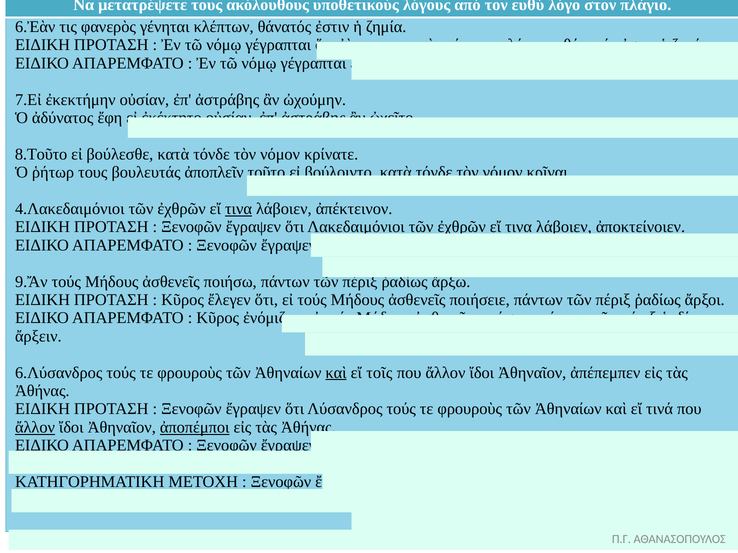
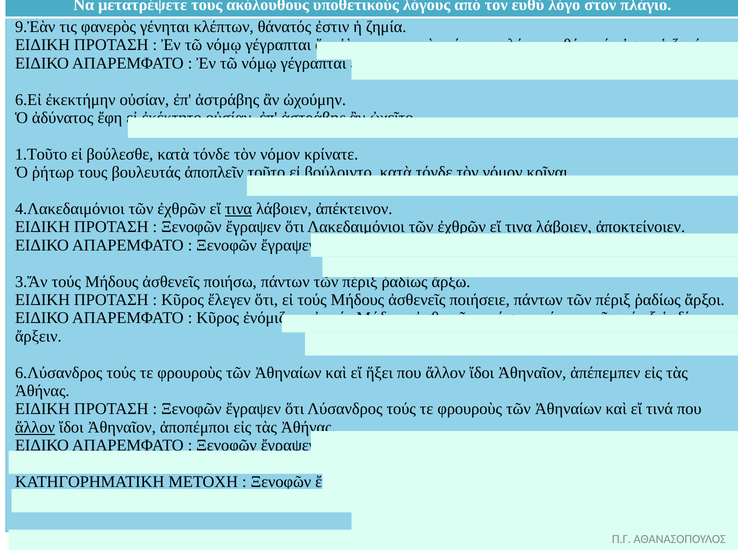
6.Ἐὰν: 6.Ἐὰν -> 9.Ἐὰν
7.Εἰ: 7.Εἰ -> 6.Εἰ
8.Τοῦτο: 8.Τοῦτο -> 1.Τοῦτο
9.Ἄν: 9.Ἄν -> 3.Ἄν
καὶ at (336, 373) underline: present -> none
τοῖς: τοῖς -> ἥξει
ἀποπέμποι underline: present -> none
